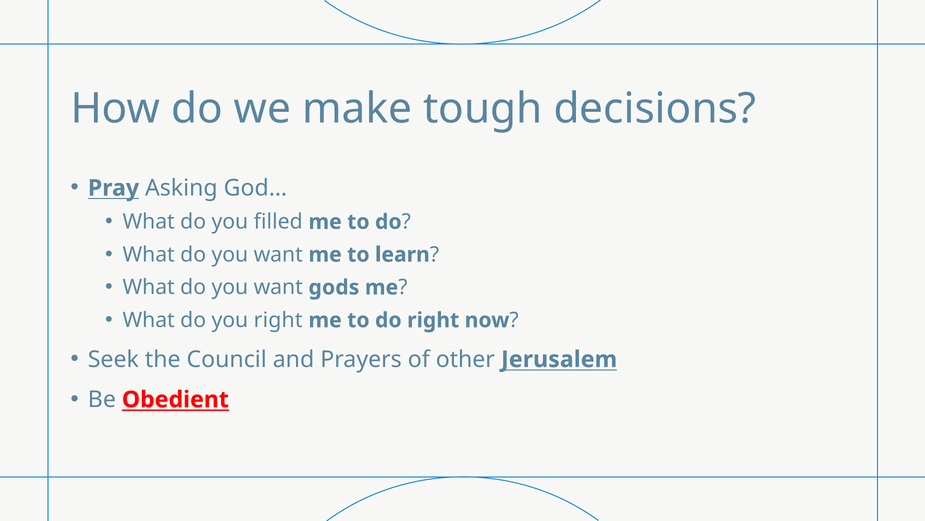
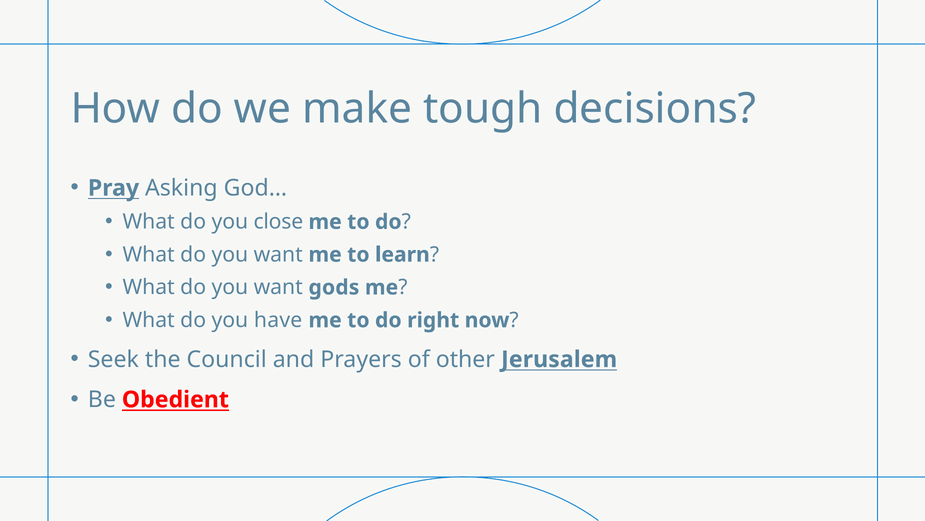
filled: filled -> close
you right: right -> have
